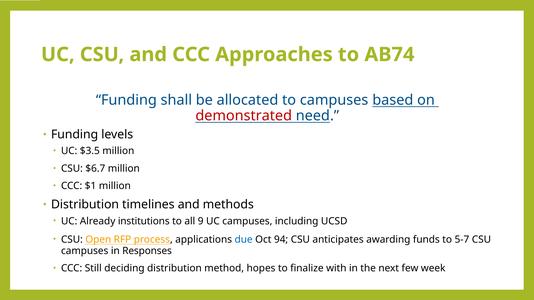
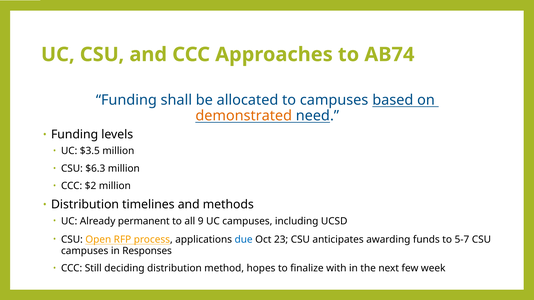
demonstrated colour: red -> orange
$6.7: $6.7 -> $6.3
$1: $1 -> $2
institutions: institutions -> permanent
94: 94 -> 23
